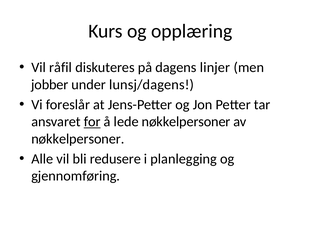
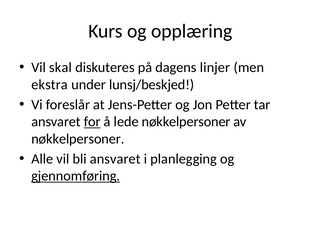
råfil: råfil -> skal
jobber: jobber -> ekstra
lunsj/dagens: lunsj/dagens -> lunsj/beskjed
bli redusere: redusere -> ansvaret
gjennomføring underline: none -> present
